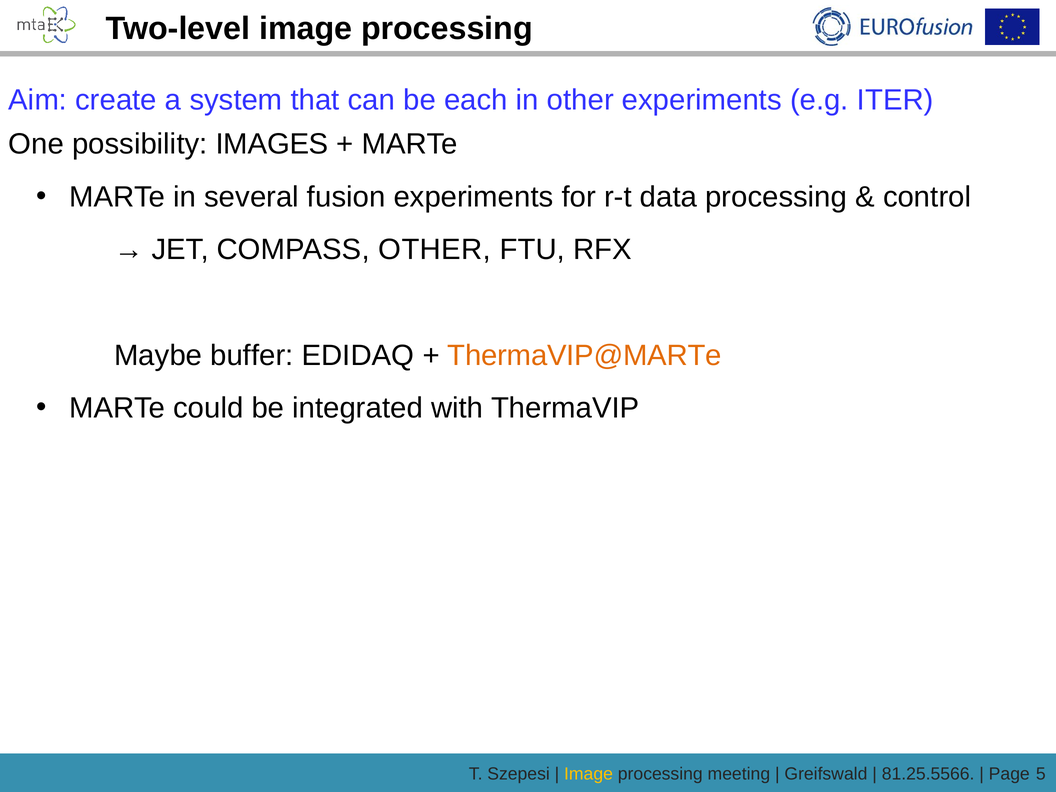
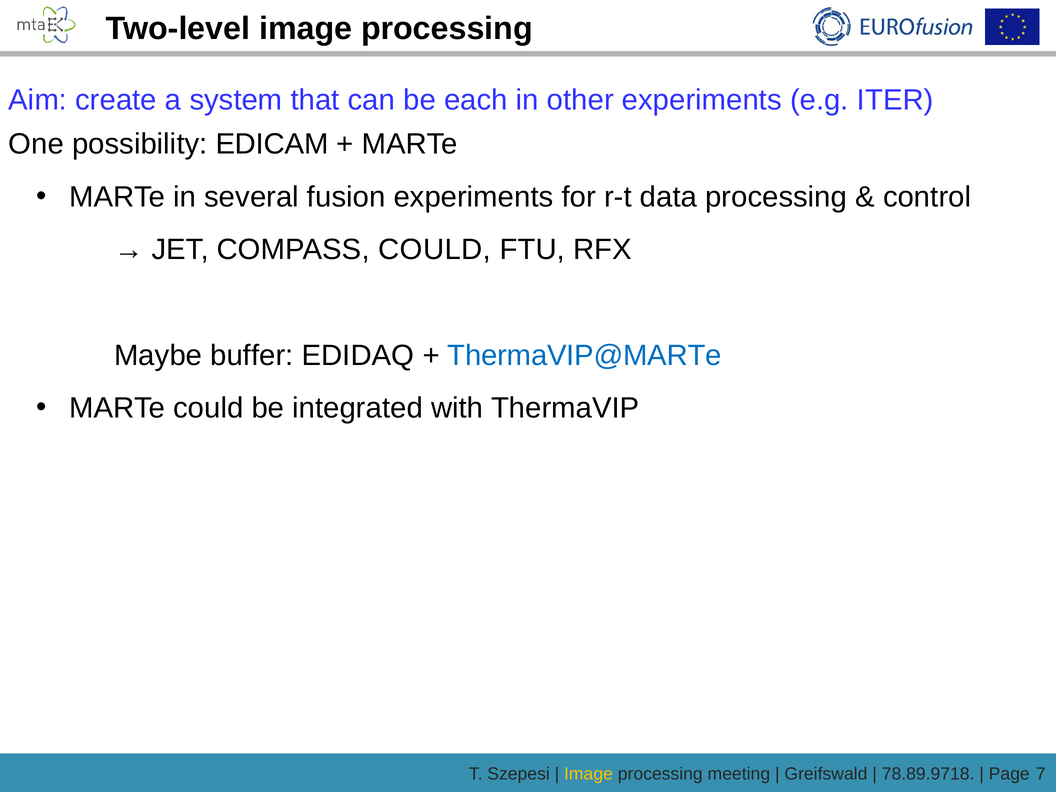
IMAGES: IMAGES -> EDICAM
COMPASS OTHER: OTHER -> COULD
ThermaVIP@MARTe colour: orange -> blue
81.25.5566: 81.25.5566 -> 78.89.9718
5: 5 -> 7
